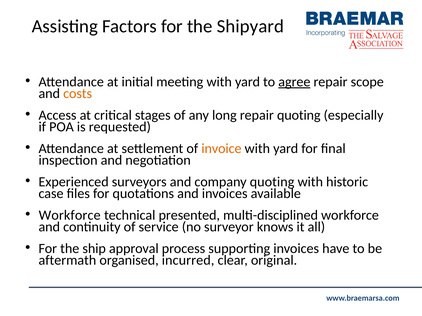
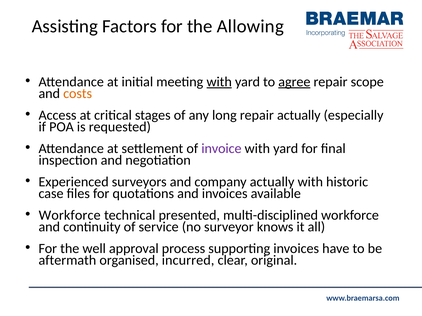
Shipyard: Shipyard -> Allowing
with at (219, 82) underline: none -> present
repair quoting: quoting -> actually
invoice colour: orange -> purple
company quoting: quoting -> actually
ship: ship -> well
